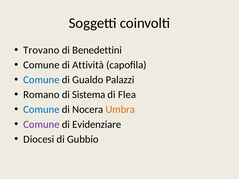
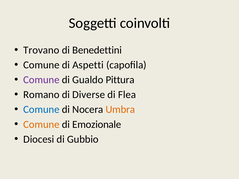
Attività: Attività -> Aspetti
Comune at (41, 80) colour: blue -> purple
Palazzi: Palazzi -> Pittura
Sistema: Sistema -> Diverse
Comune at (41, 125) colour: purple -> orange
Evidenziare: Evidenziare -> Emozionale
